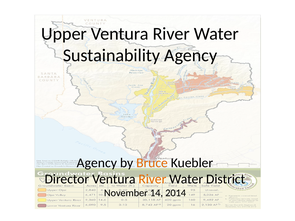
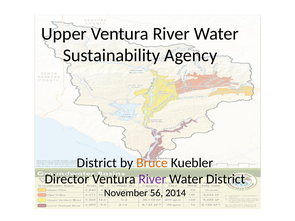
Agency at (97, 163): Agency -> District
River at (152, 179) colour: orange -> purple
14: 14 -> 56
